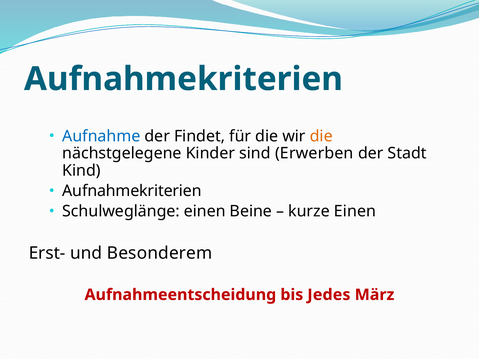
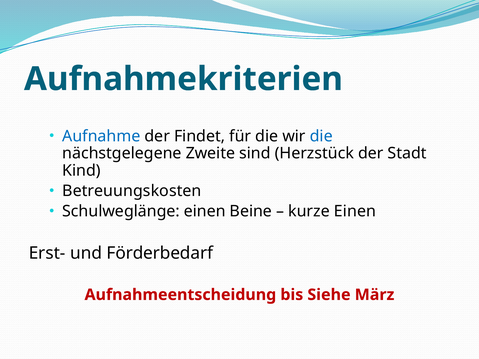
die at (321, 136) colour: orange -> blue
Kinder: Kinder -> Zweite
Erwerben: Erwerben -> Herzstück
Aufnahmekriterien at (132, 191): Aufnahmekriterien -> Betreuungskosten
Besonderem: Besonderem -> Förderbedarf
Jedes: Jedes -> Siehe
